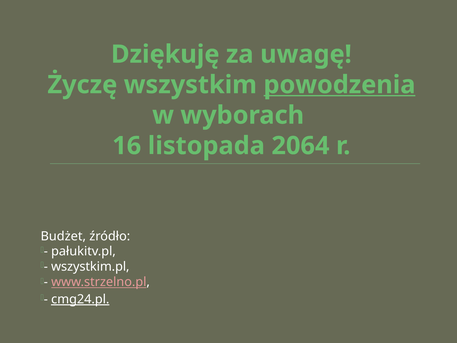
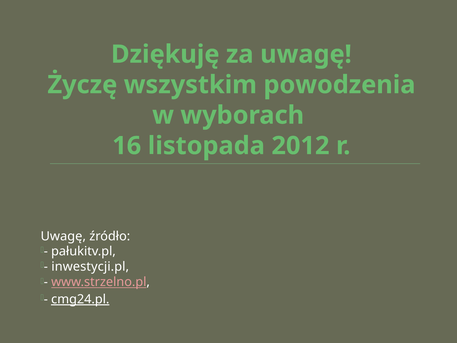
powodzenia underline: present -> none
2064: 2064 -> 2012
Budżet at (63, 236): Budżet -> Uwagę
wszystkim.pl: wszystkim.pl -> inwestycji.pl
